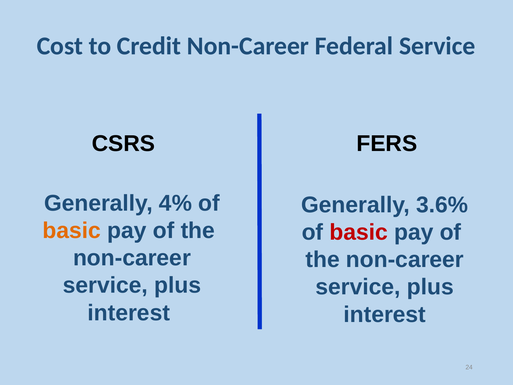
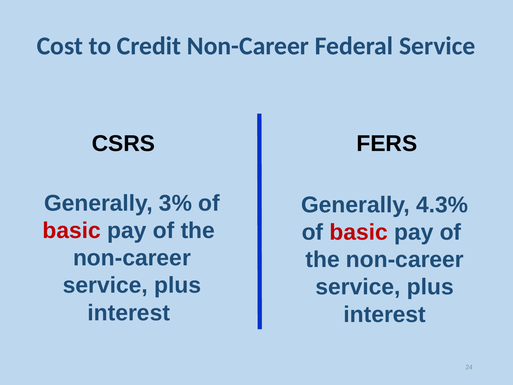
4%: 4% -> 3%
3.6%: 3.6% -> 4.3%
basic at (72, 231) colour: orange -> red
